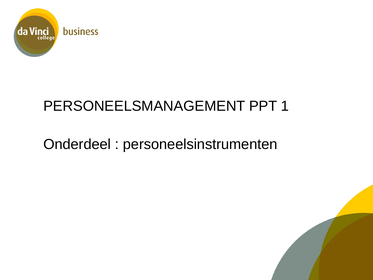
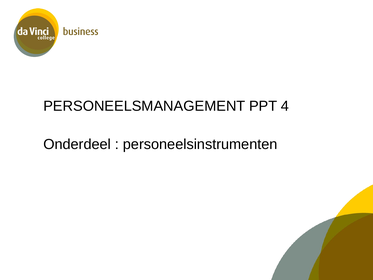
1: 1 -> 4
